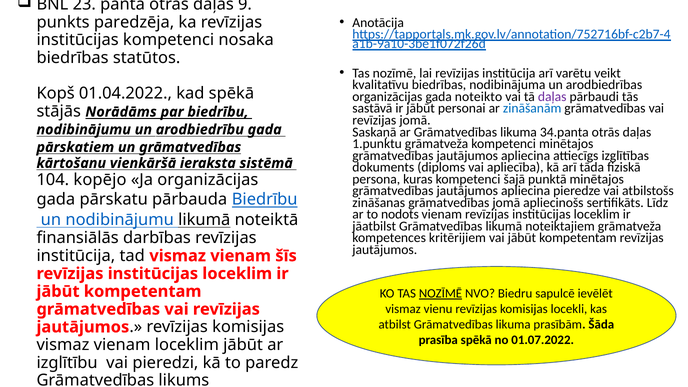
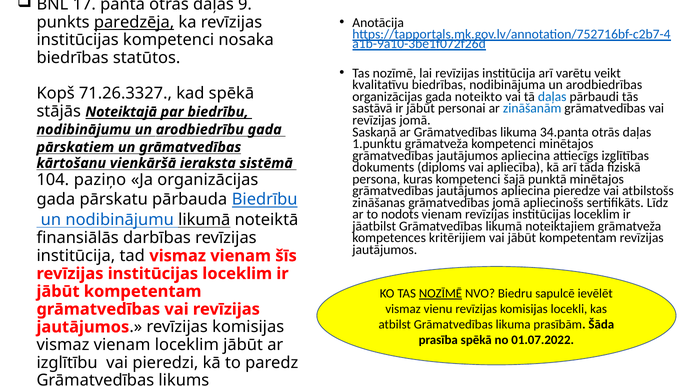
23: 23 -> 17
paredzēja underline: none -> present
01.04.2022: 01.04.2022 -> 71.26.3327
daļas at (552, 97) colour: purple -> blue
Norādāms: Norādāms -> Noteiktajā
kopējo: kopējo -> paziņo
